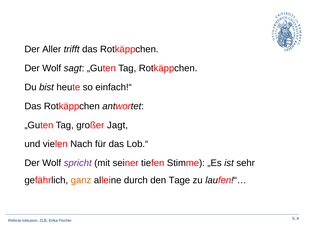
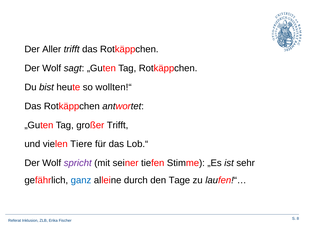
einfach!“: einfach!“ -> wollten!“
großer Jagt: Jagt -> Trifft
Nach: Nach -> Tiere
ganz colour: orange -> blue
